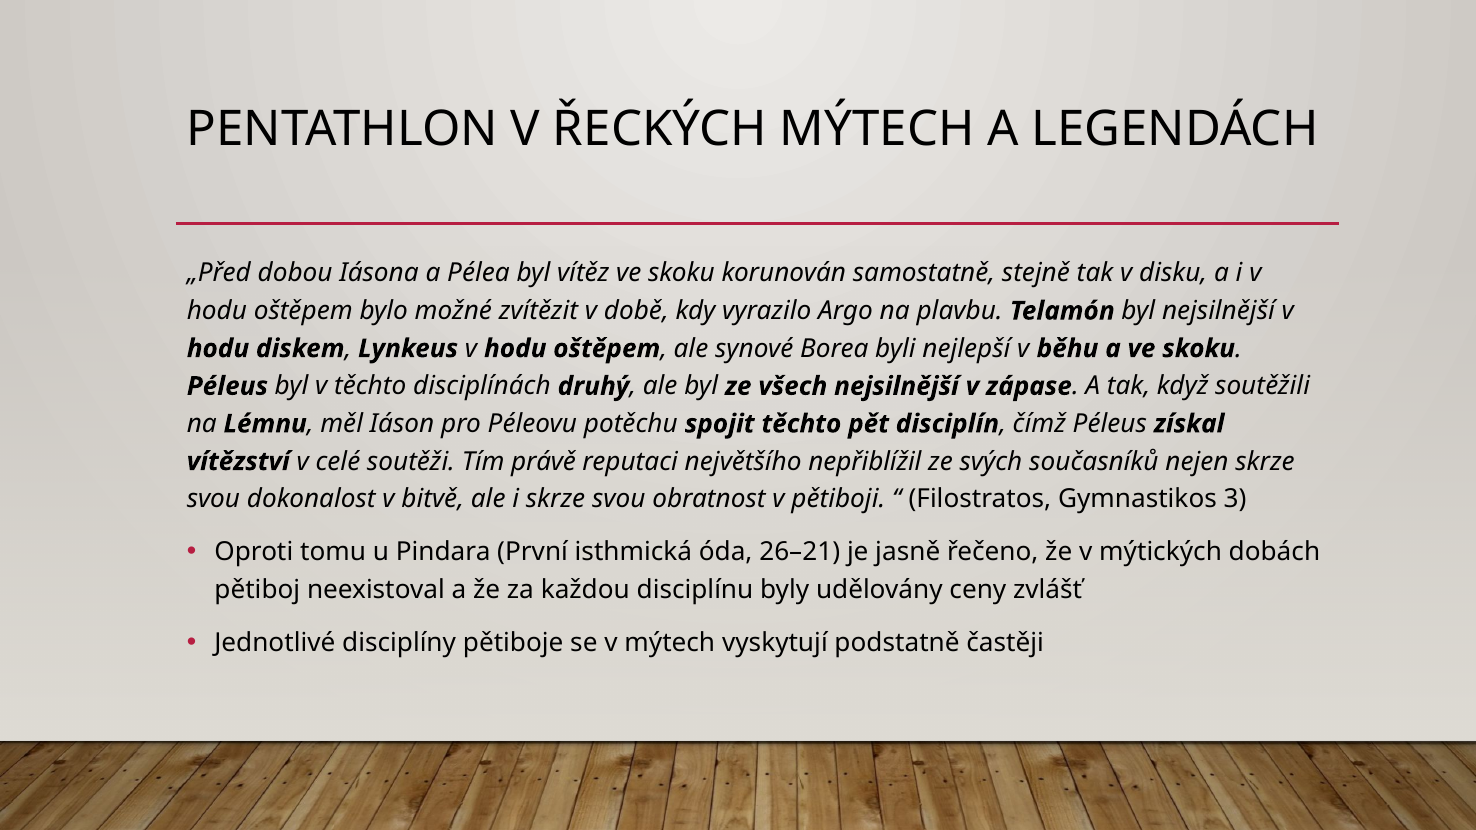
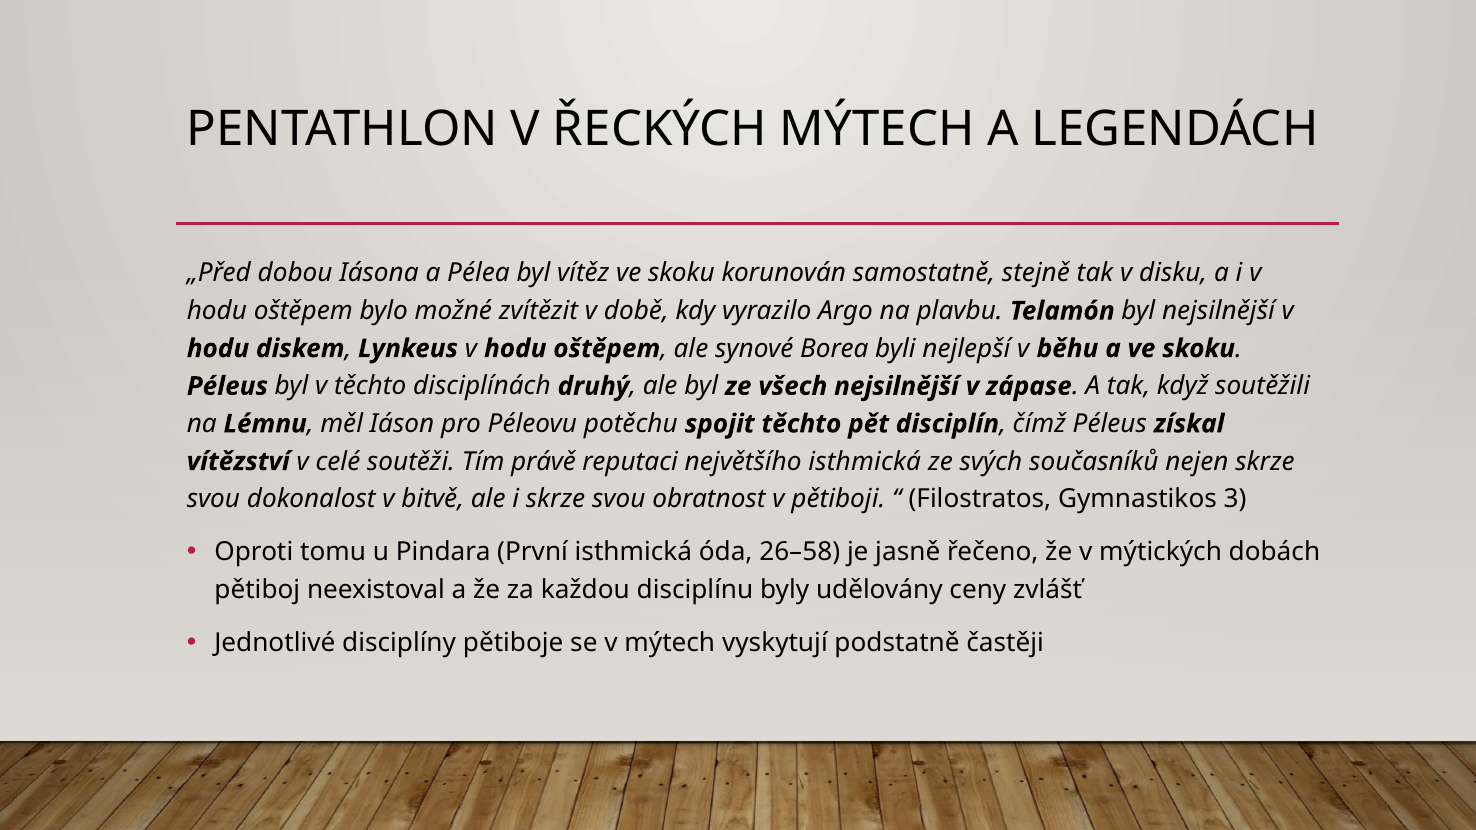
největšího nepřiblížil: nepřiblížil -> isthmická
26–21: 26–21 -> 26–58
